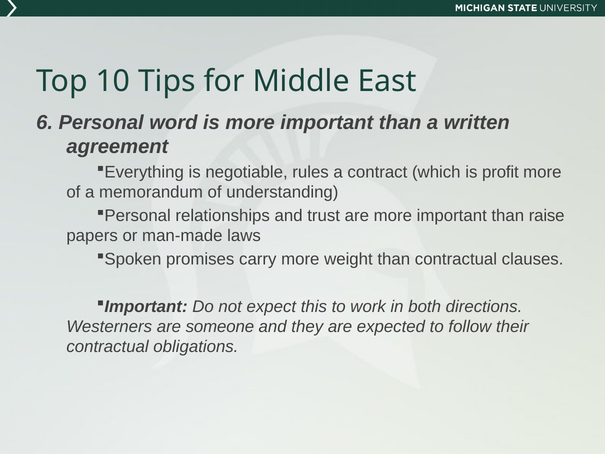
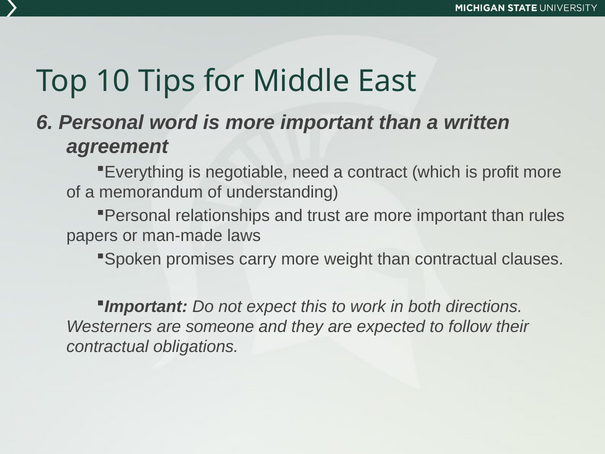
rules: rules -> need
raise: raise -> rules
